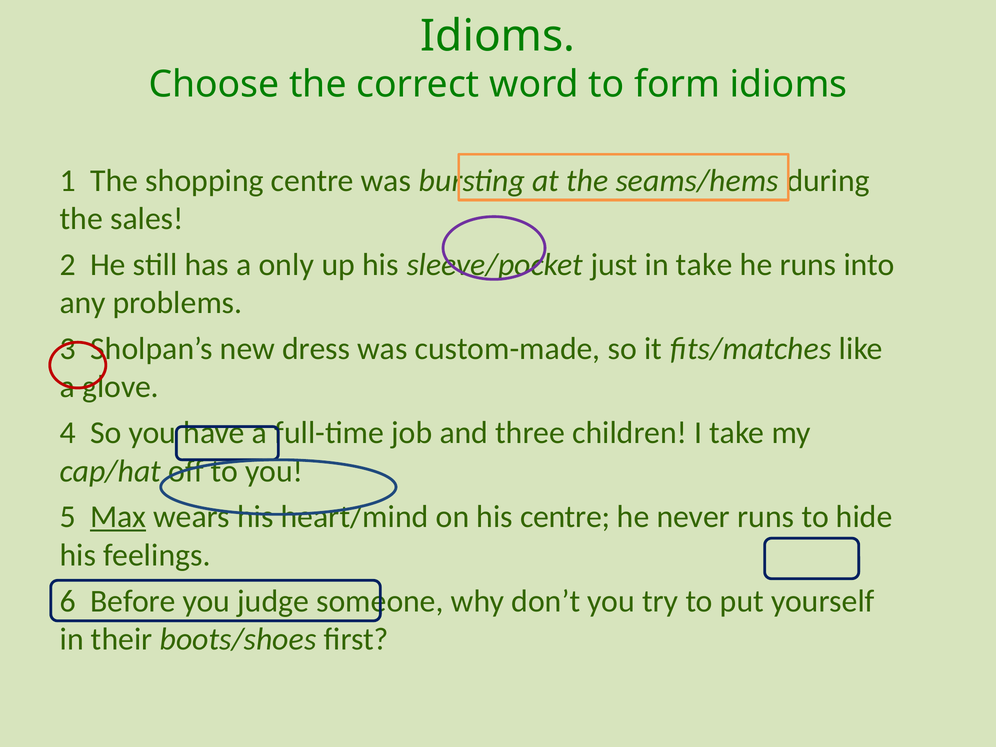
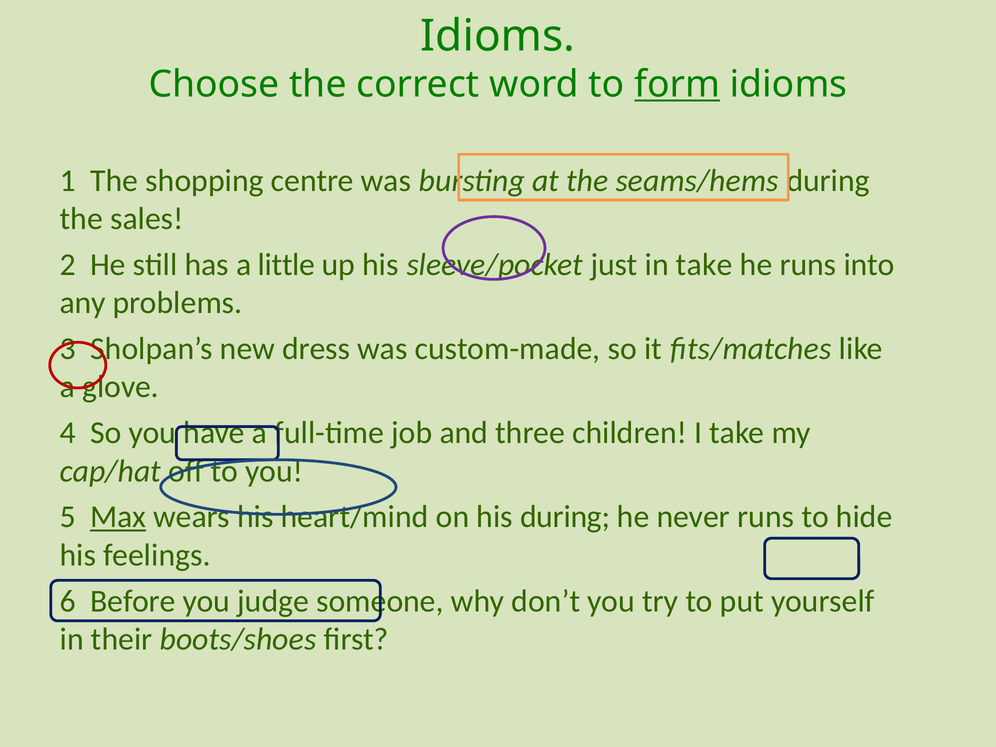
form underline: none -> present
only: only -> little
his centre: centre -> during
